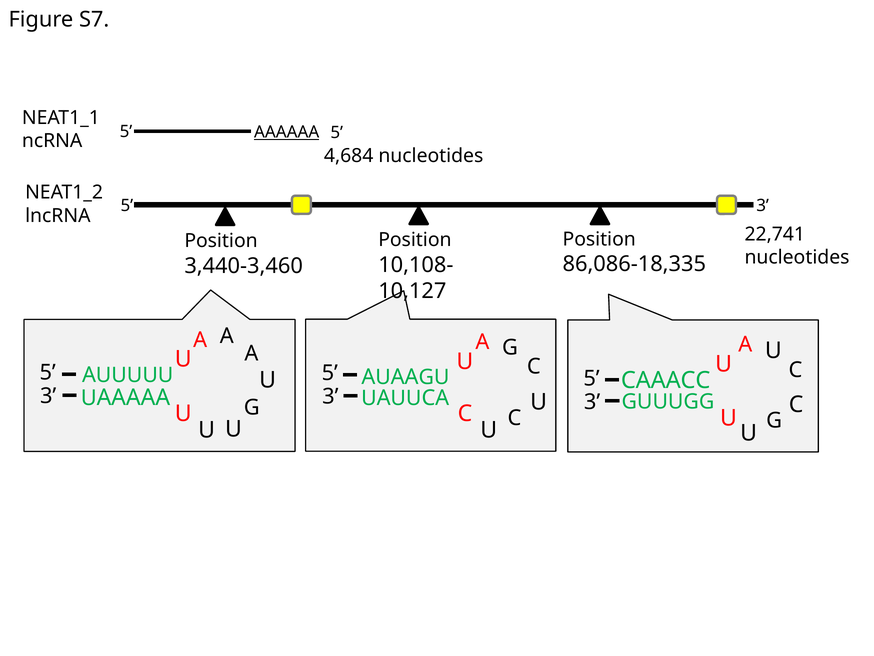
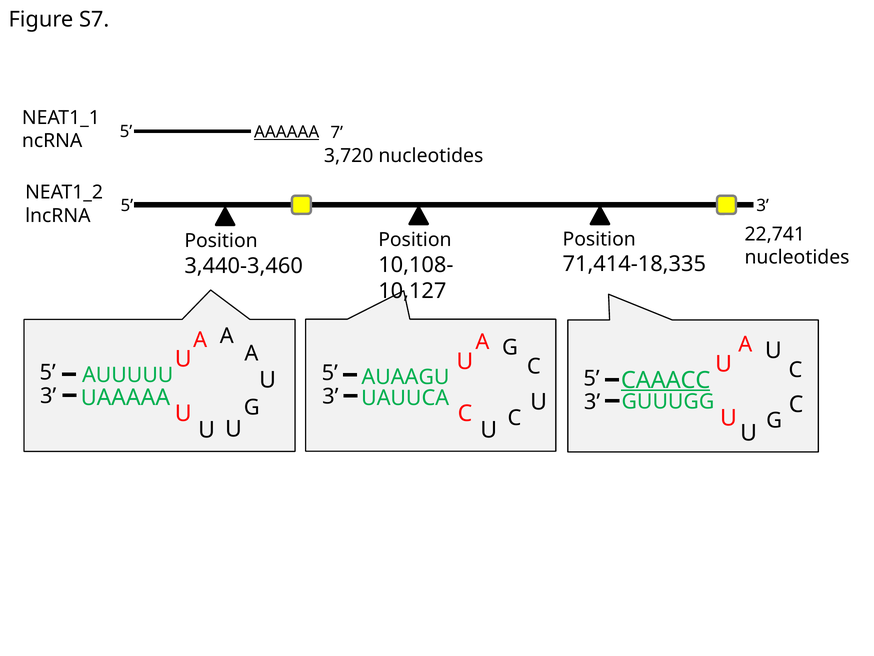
5 at (337, 133): 5 -> 7
4,684: 4,684 -> 3,720
86,086-18,335: 86,086-18,335 -> 71,414-18,335
CAAACC underline: none -> present
